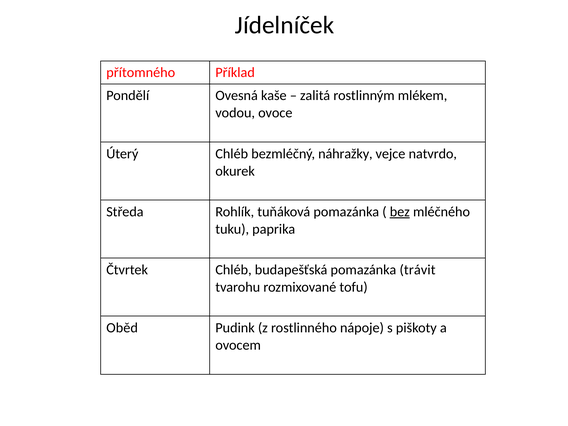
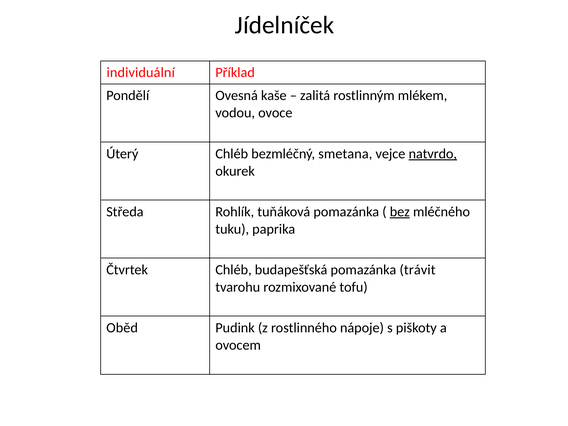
přítomného: přítomného -> individuální
náhražky: náhražky -> smetana
natvrdo underline: none -> present
